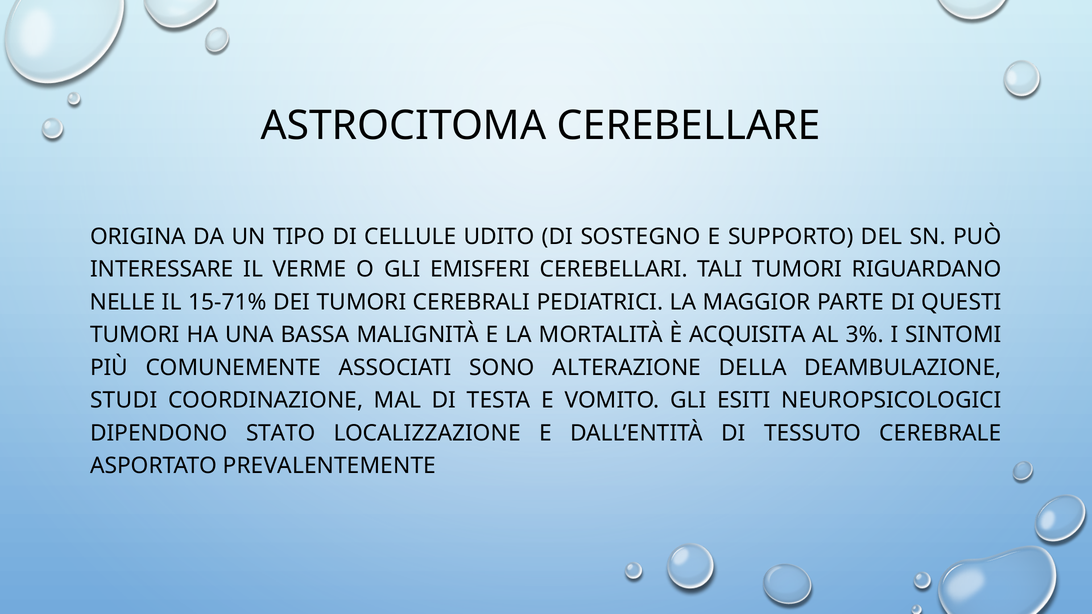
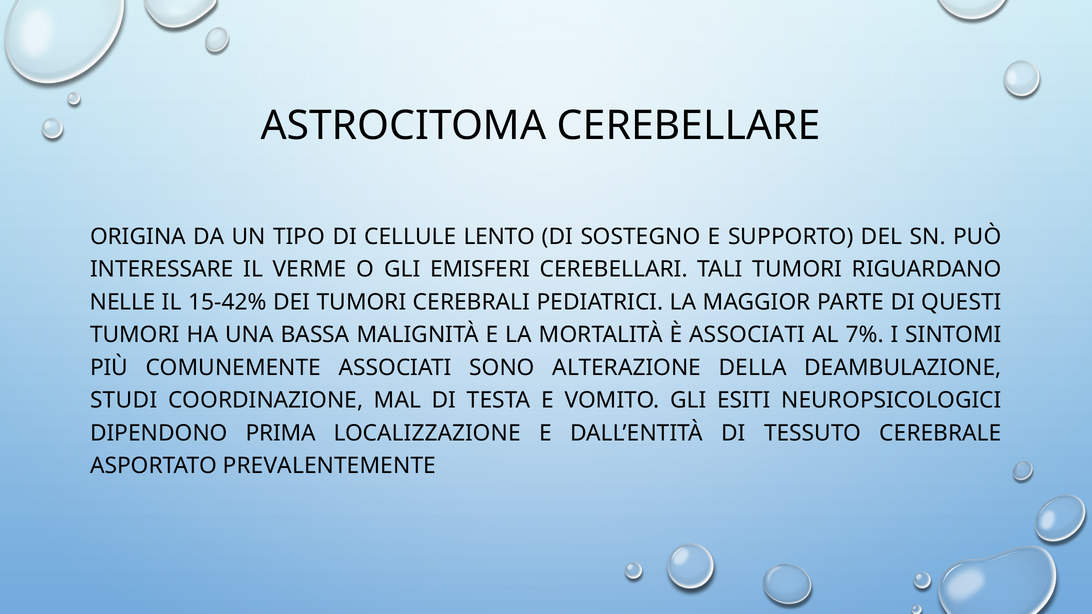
UDITO: UDITO -> LENTO
15-71%: 15-71% -> 15-42%
È ACQUISITA: ACQUISITA -> ASSOCIATI
3%: 3% -> 7%
STATO: STATO -> PRIMA
